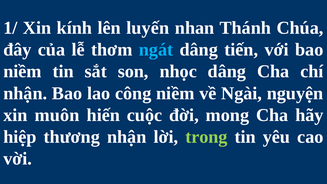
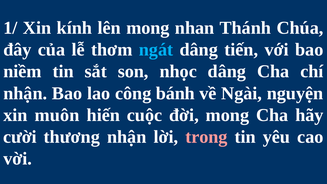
lên luyến: luyến -> mong
công niềm: niềm -> bánh
hiệp: hiệp -> cười
trong colour: light green -> pink
